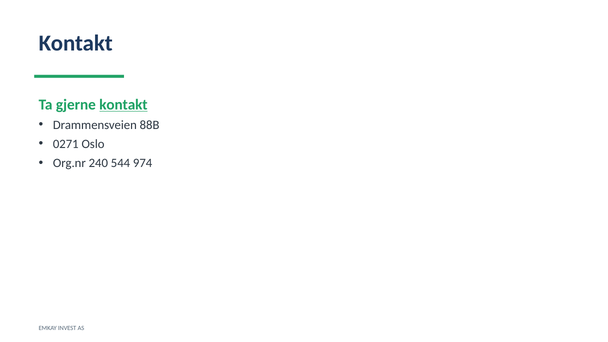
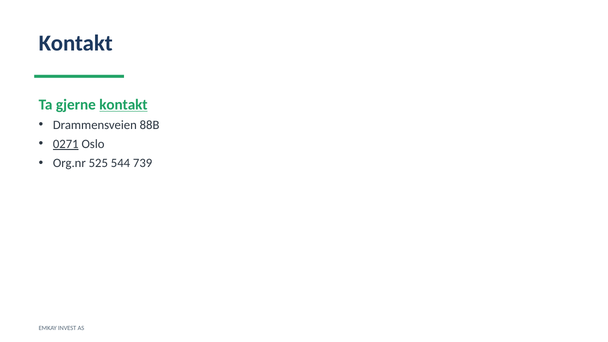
0271 underline: none -> present
240: 240 -> 525
974: 974 -> 739
